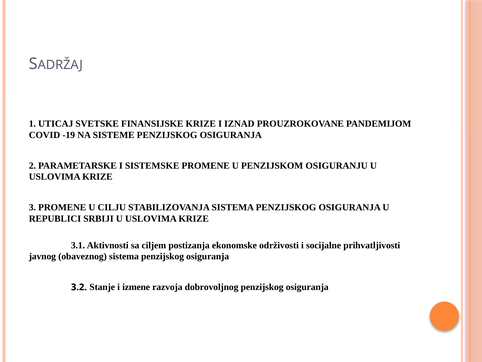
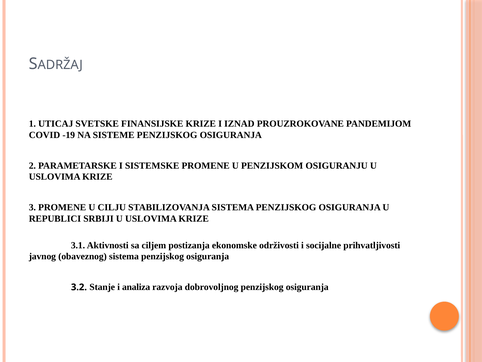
izmene: izmene -> analiza
